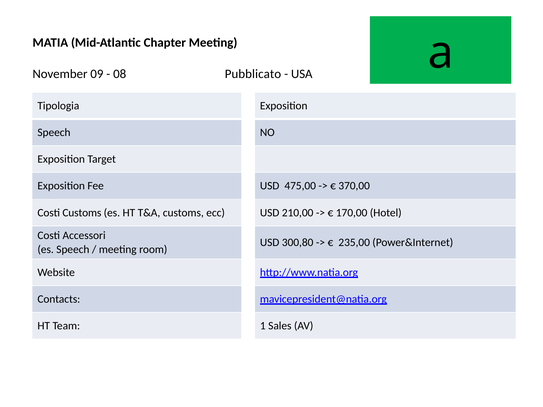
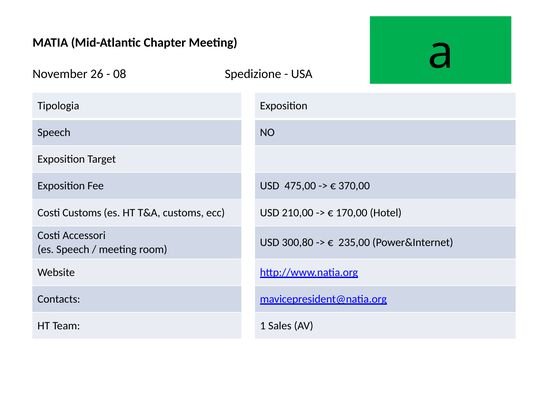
09: 09 -> 26
Pubblicato: Pubblicato -> Spedizione
